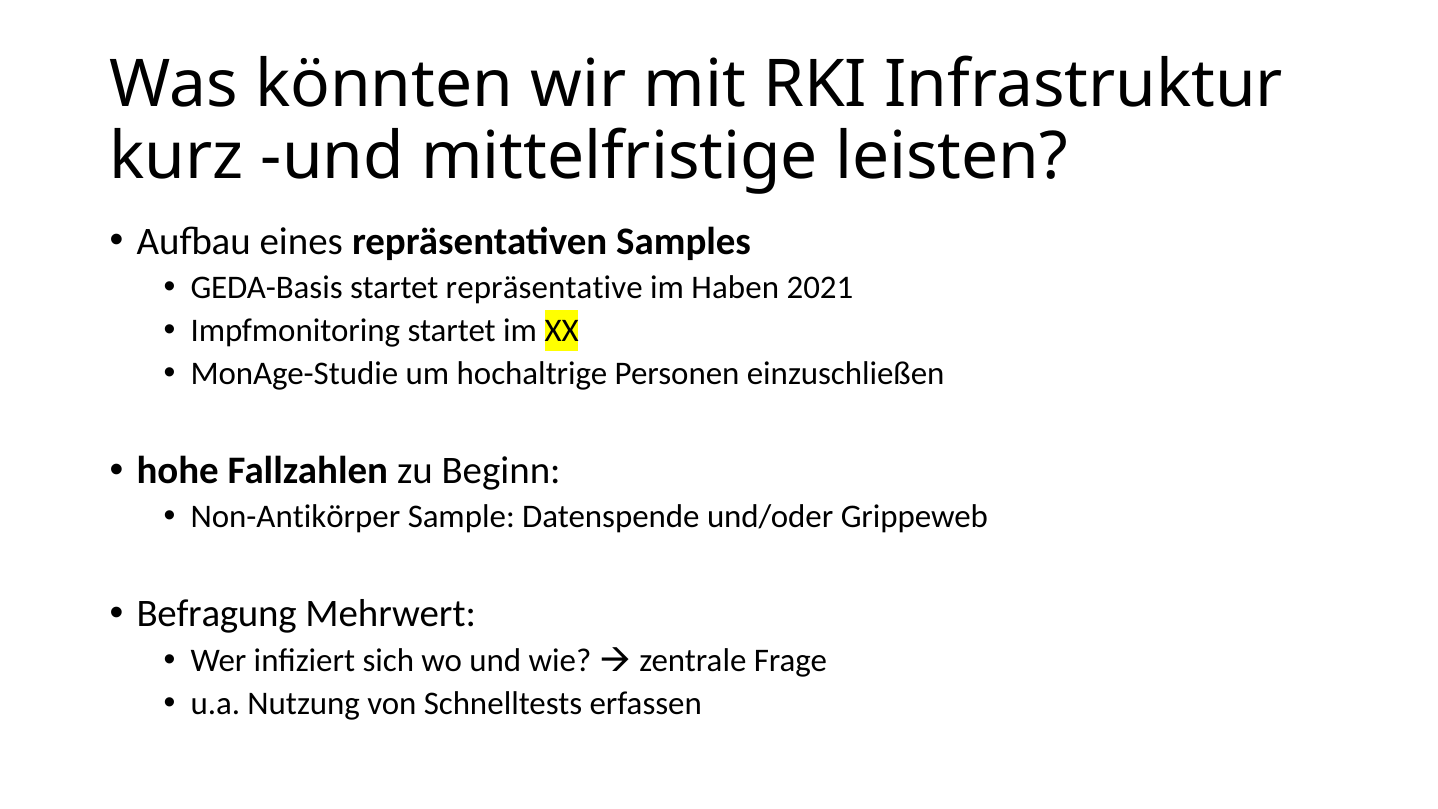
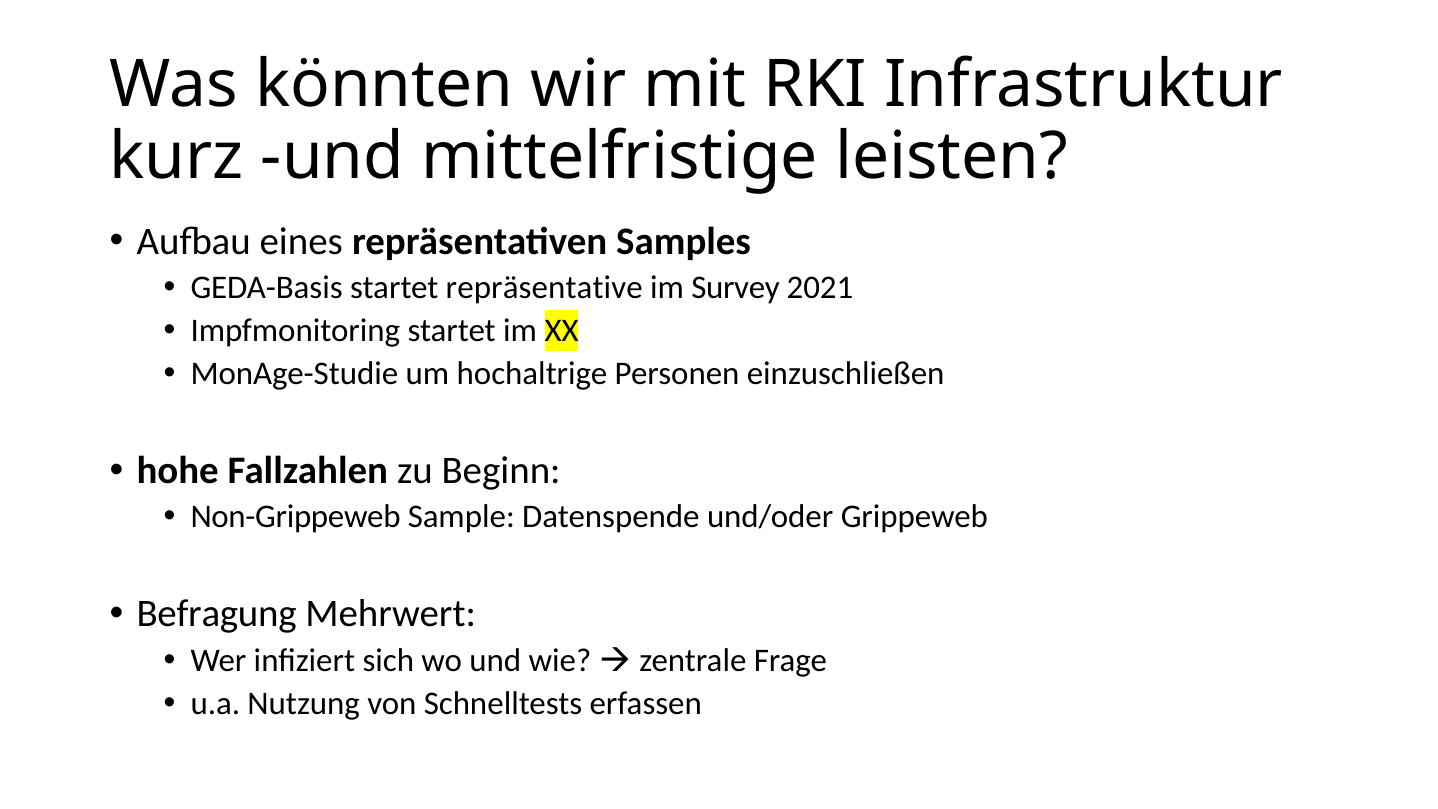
Haben: Haben -> Survey
Non-Antikörper: Non-Antikörper -> Non-Grippeweb
